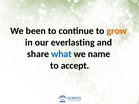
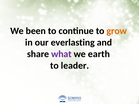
what colour: blue -> purple
name: name -> earth
accept: accept -> leader
